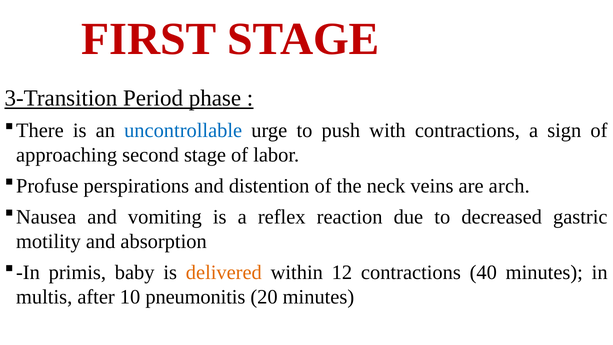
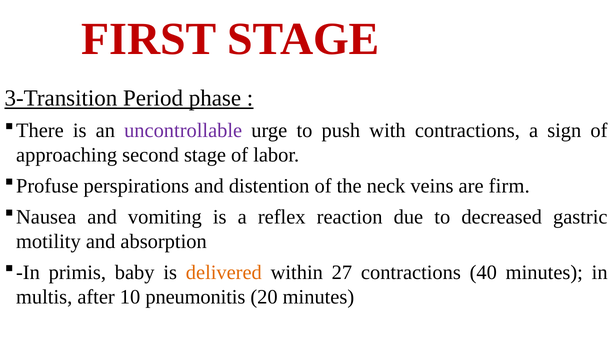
uncontrollable colour: blue -> purple
arch: arch -> firm
12: 12 -> 27
